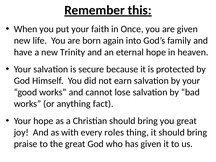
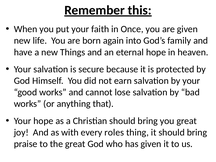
Trinity: Trinity -> Things
fact: fact -> that
